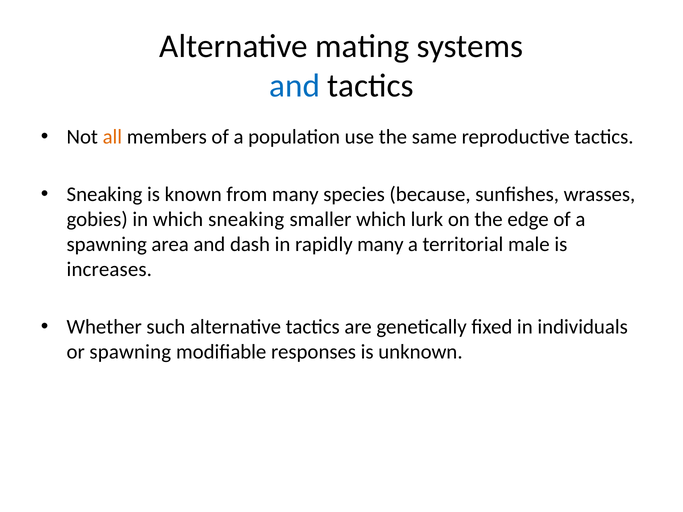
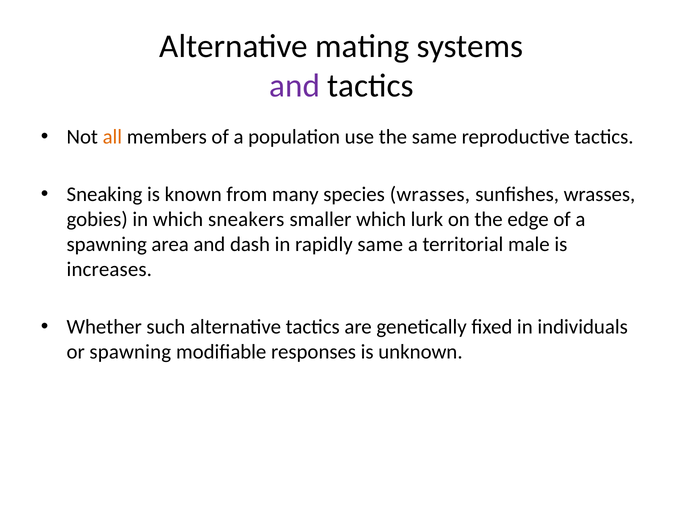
and at (295, 86) colour: blue -> purple
species because: because -> wrasses
which sneaking: sneaking -> sneakers
rapidly many: many -> same
